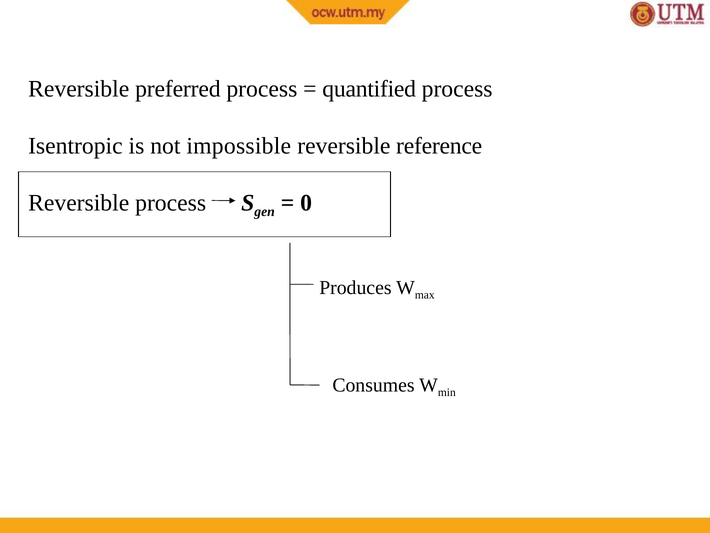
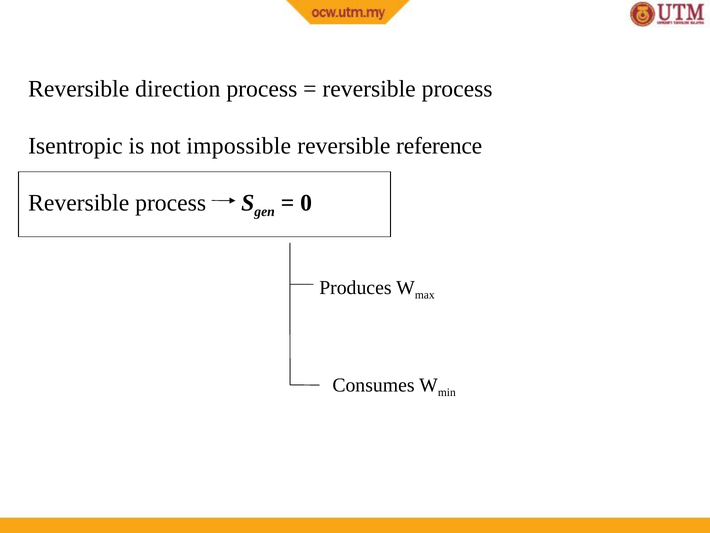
preferred: preferred -> direction
quantified at (369, 89): quantified -> reversible
